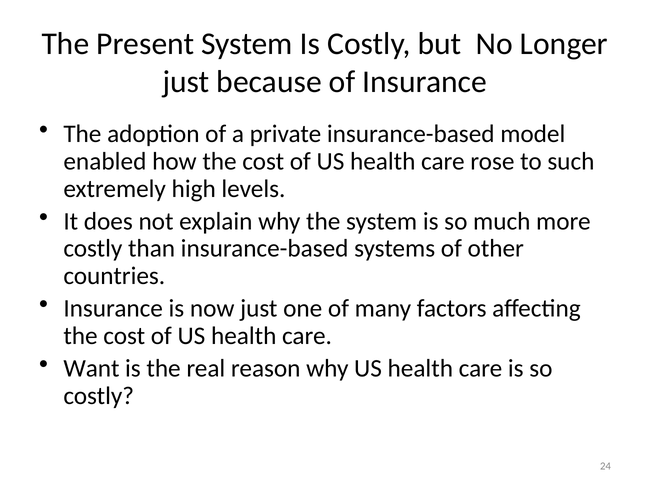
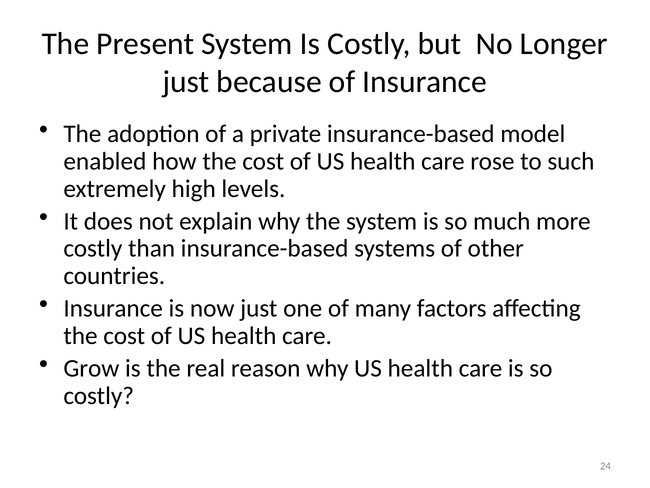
Want: Want -> Grow
